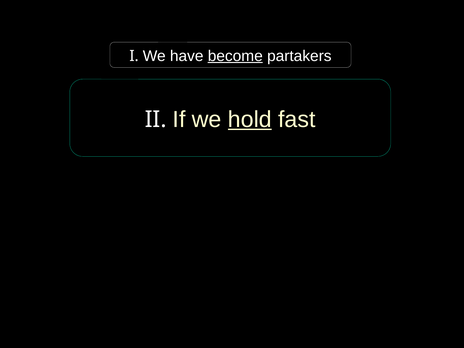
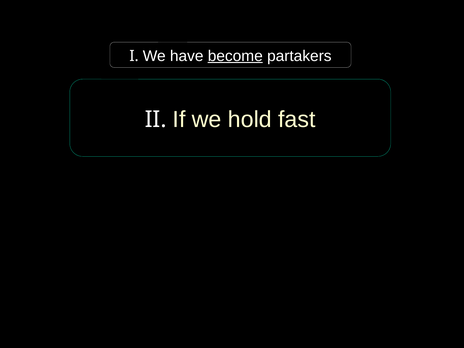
hold underline: present -> none
